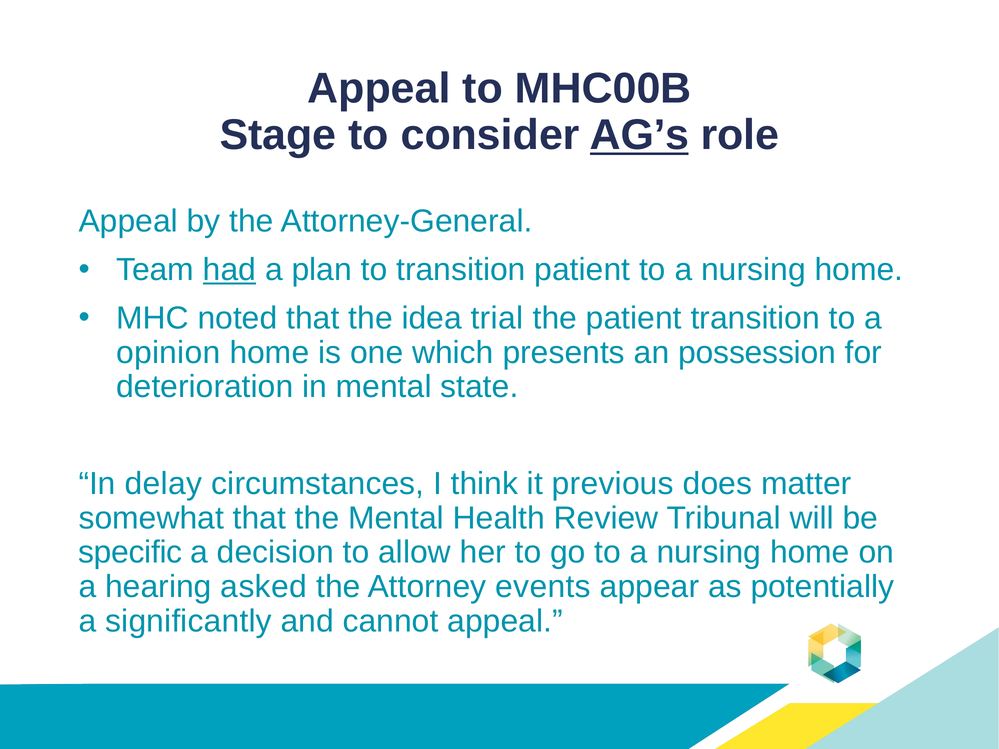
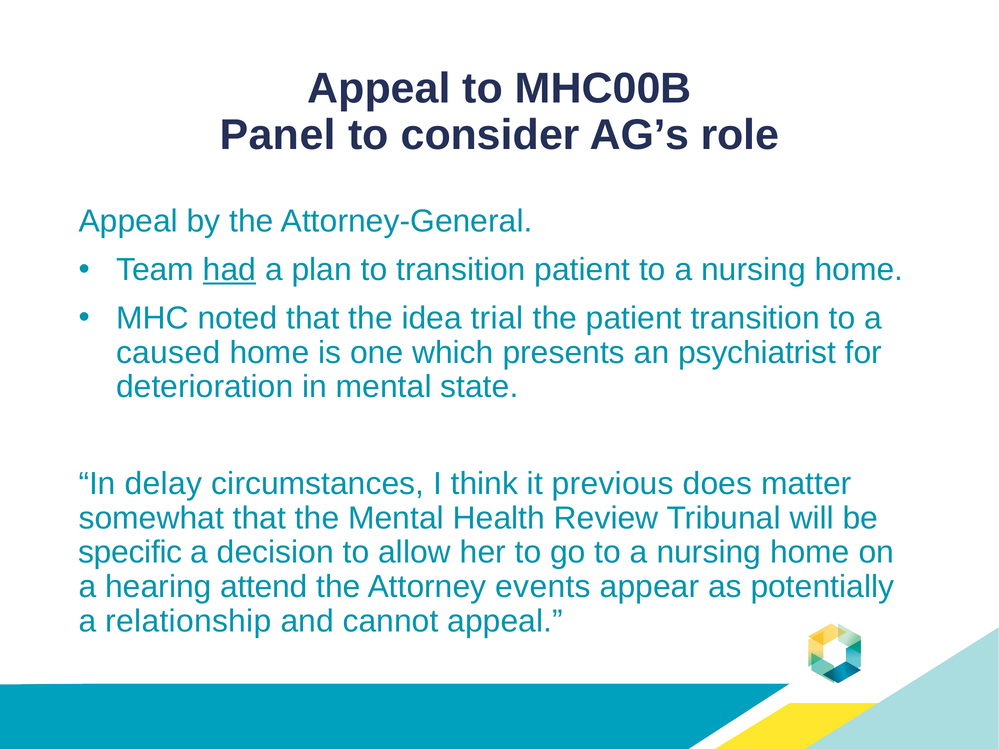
Stage: Stage -> Panel
AG’s underline: present -> none
opinion: opinion -> caused
possession: possession -> psychiatrist
asked: asked -> attend
significantly: significantly -> relationship
